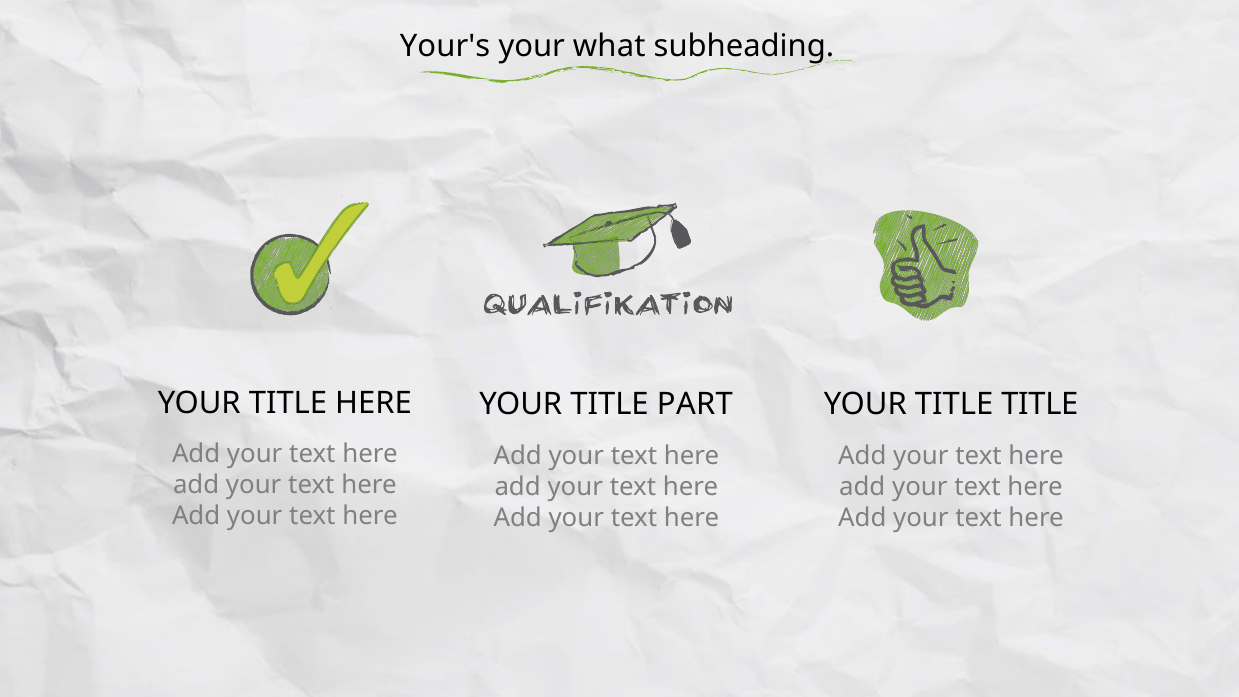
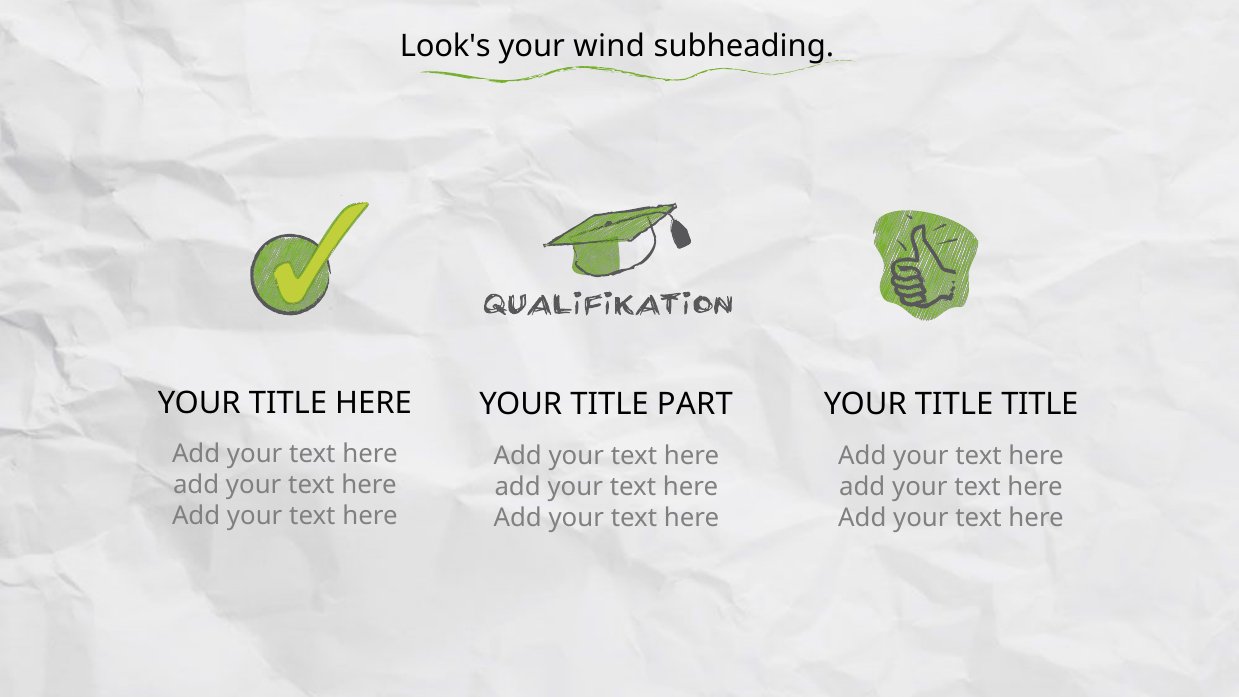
Your's: Your's -> Look's
what: what -> wind
